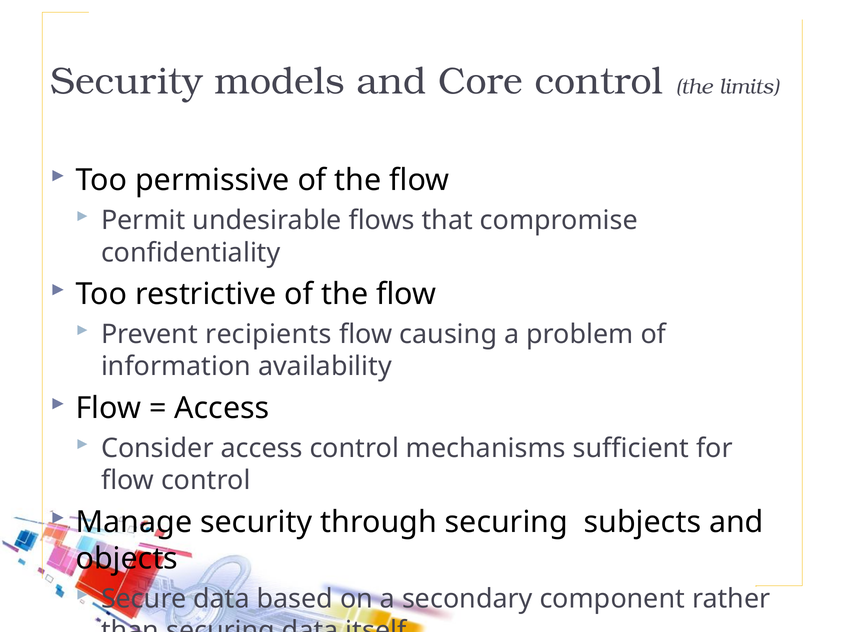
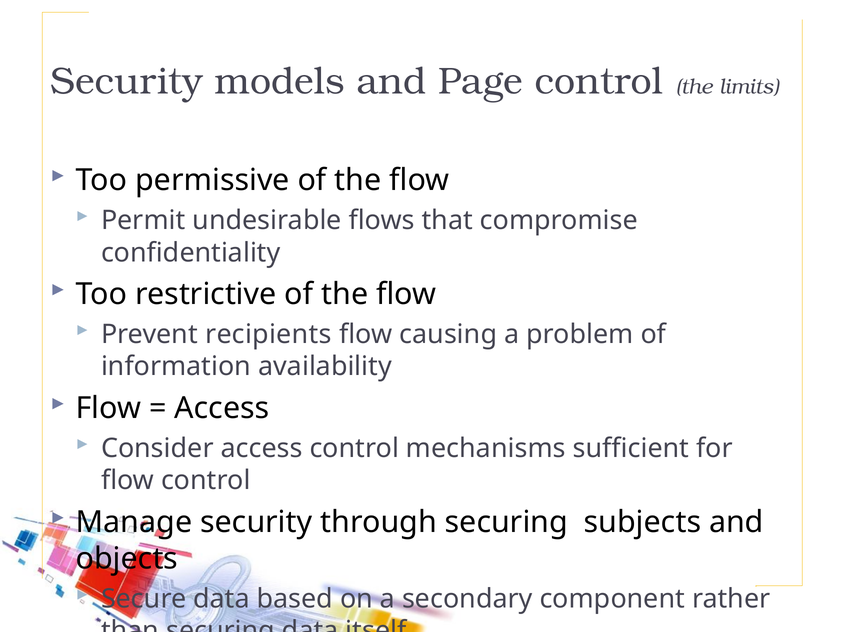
Core: Core -> Page
